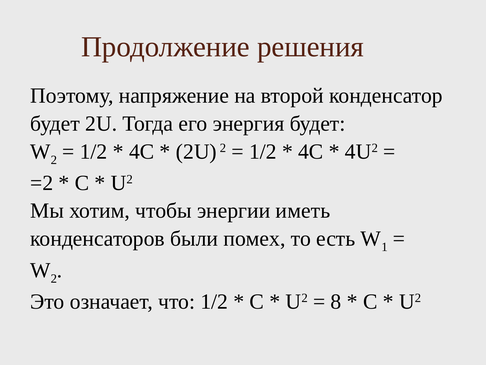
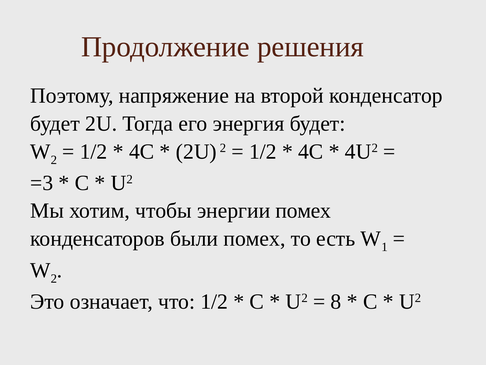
=2: =2 -> =3
энергии иметь: иметь -> помех
